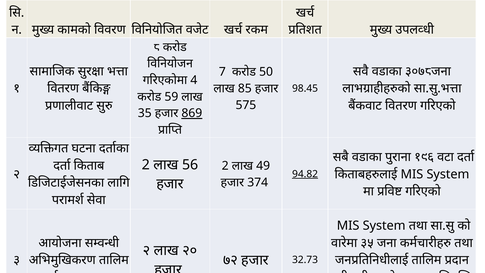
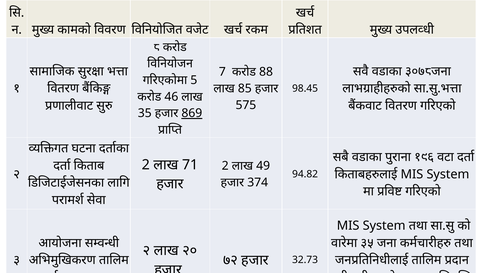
50: 50 -> 88
4: 4 -> 5
59: 59 -> 46
56: 56 -> 71
94.82 underline: present -> none
